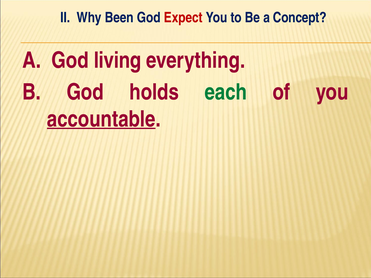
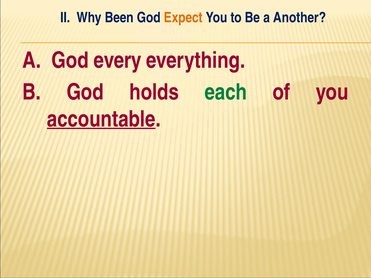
Expect colour: red -> orange
Concept: Concept -> Another
living: living -> every
